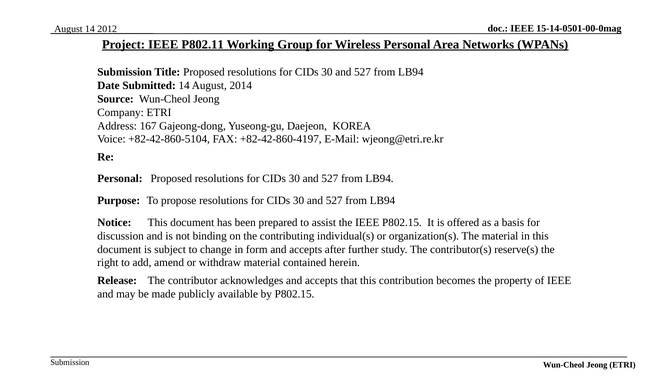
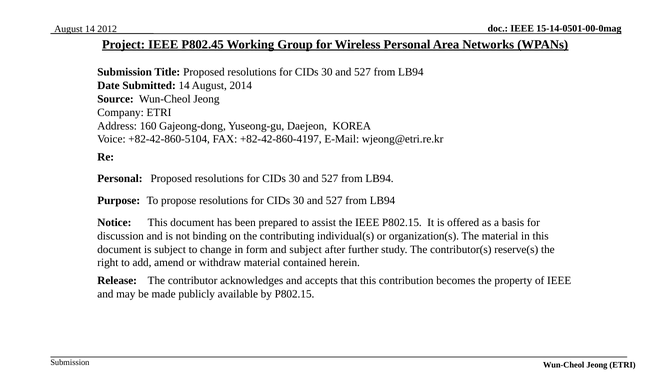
P802.11: P802.11 -> P802.45
167: 167 -> 160
form and accepts: accepts -> subject
